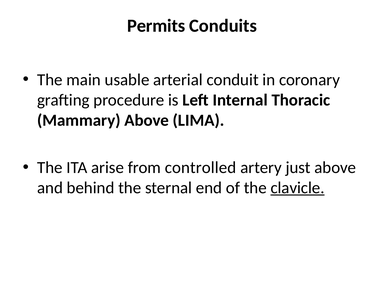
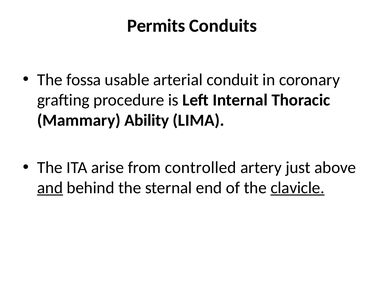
main: main -> fossa
Mammary Above: Above -> Ability
and underline: none -> present
